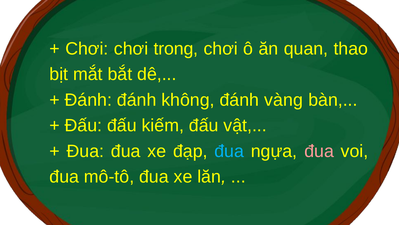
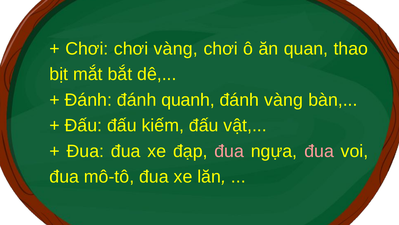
chơi trong: trong -> vàng
không: không -> quanh
đua at (229, 151) colour: light blue -> pink
